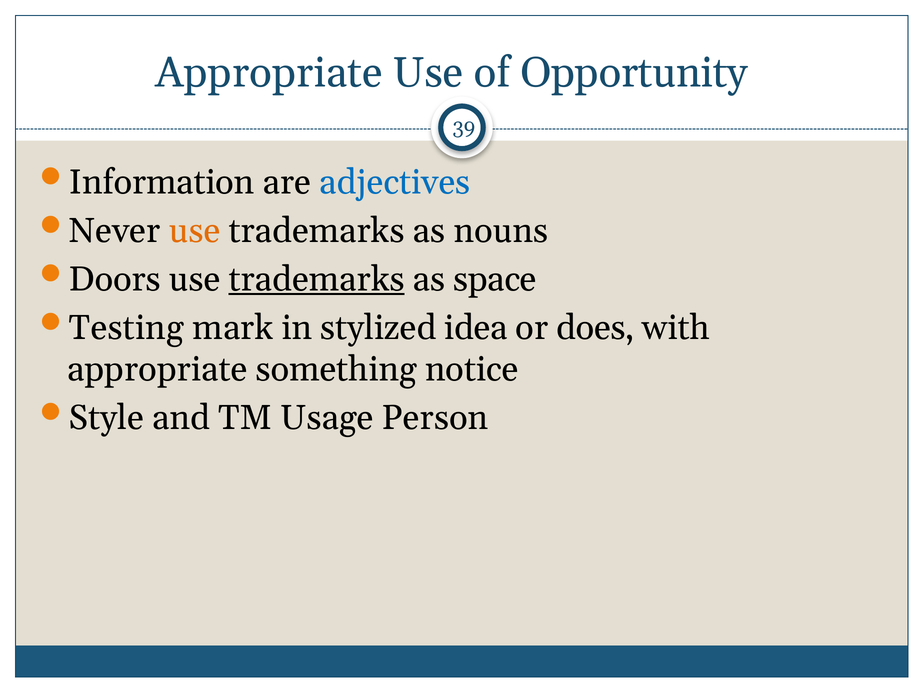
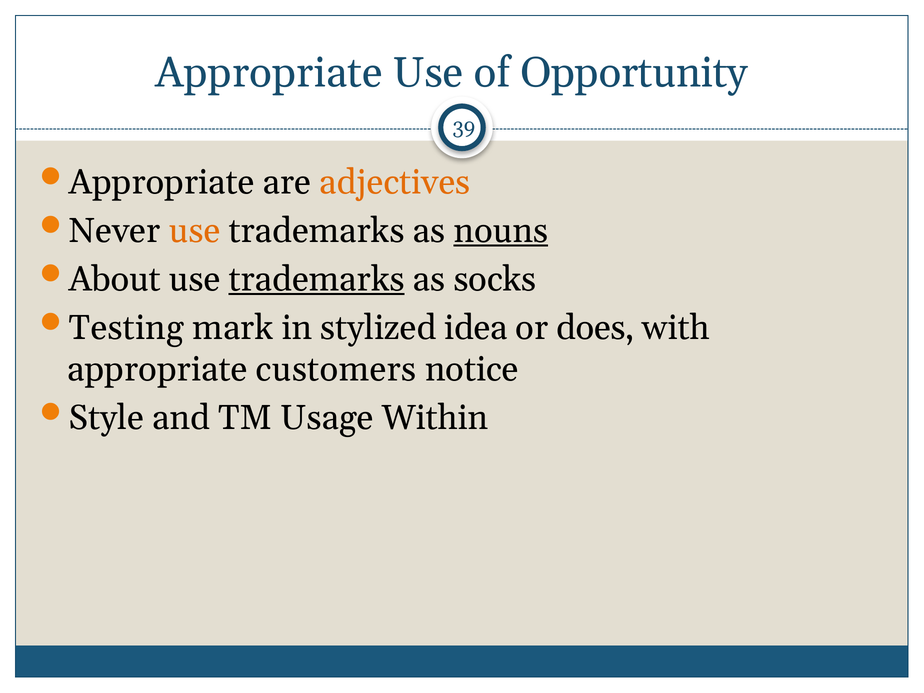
Information at (162, 182): Information -> Appropriate
adjectives colour: blue -> orange
nouns underline: none -> present
Doors: Doors -> About
space: space -> socks
something: something -> customers
Person: Person -> Within
